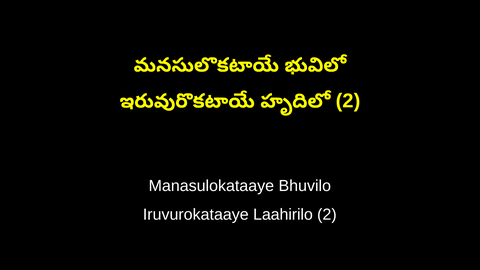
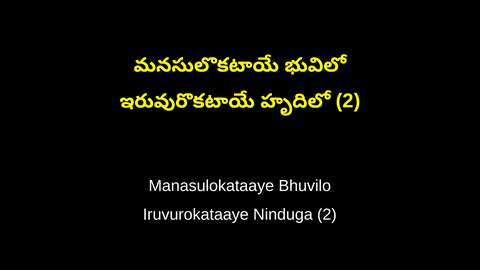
Laahirilo: Laahirilo -> Ninduga
